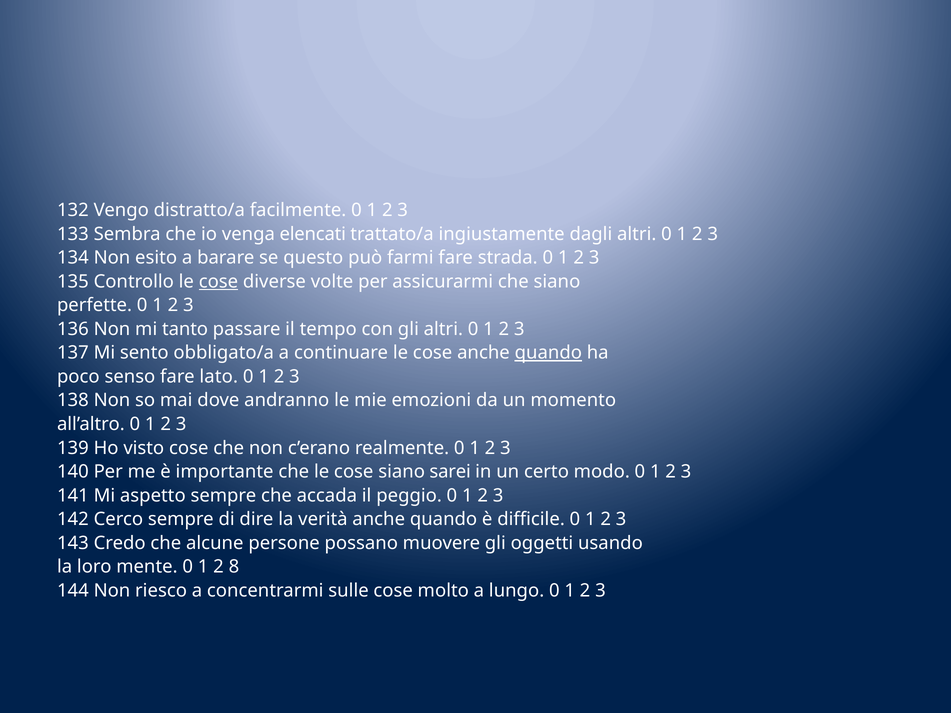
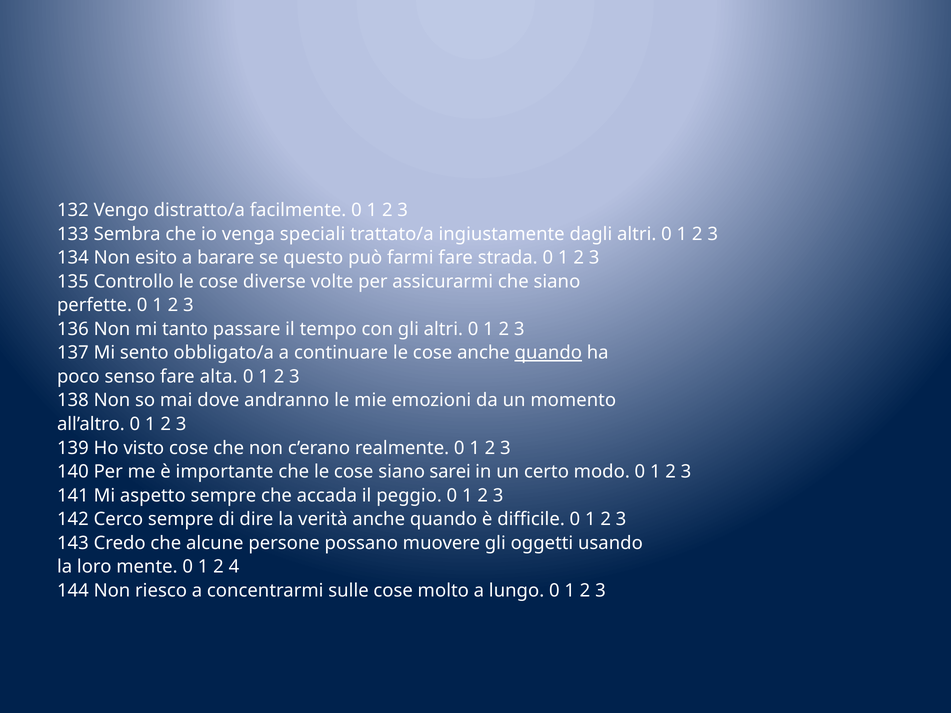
elencati: elencati -> speciali
cose at (218, 282) underline: present -> none
lato: lato -> alta
8: 8 -> 4
